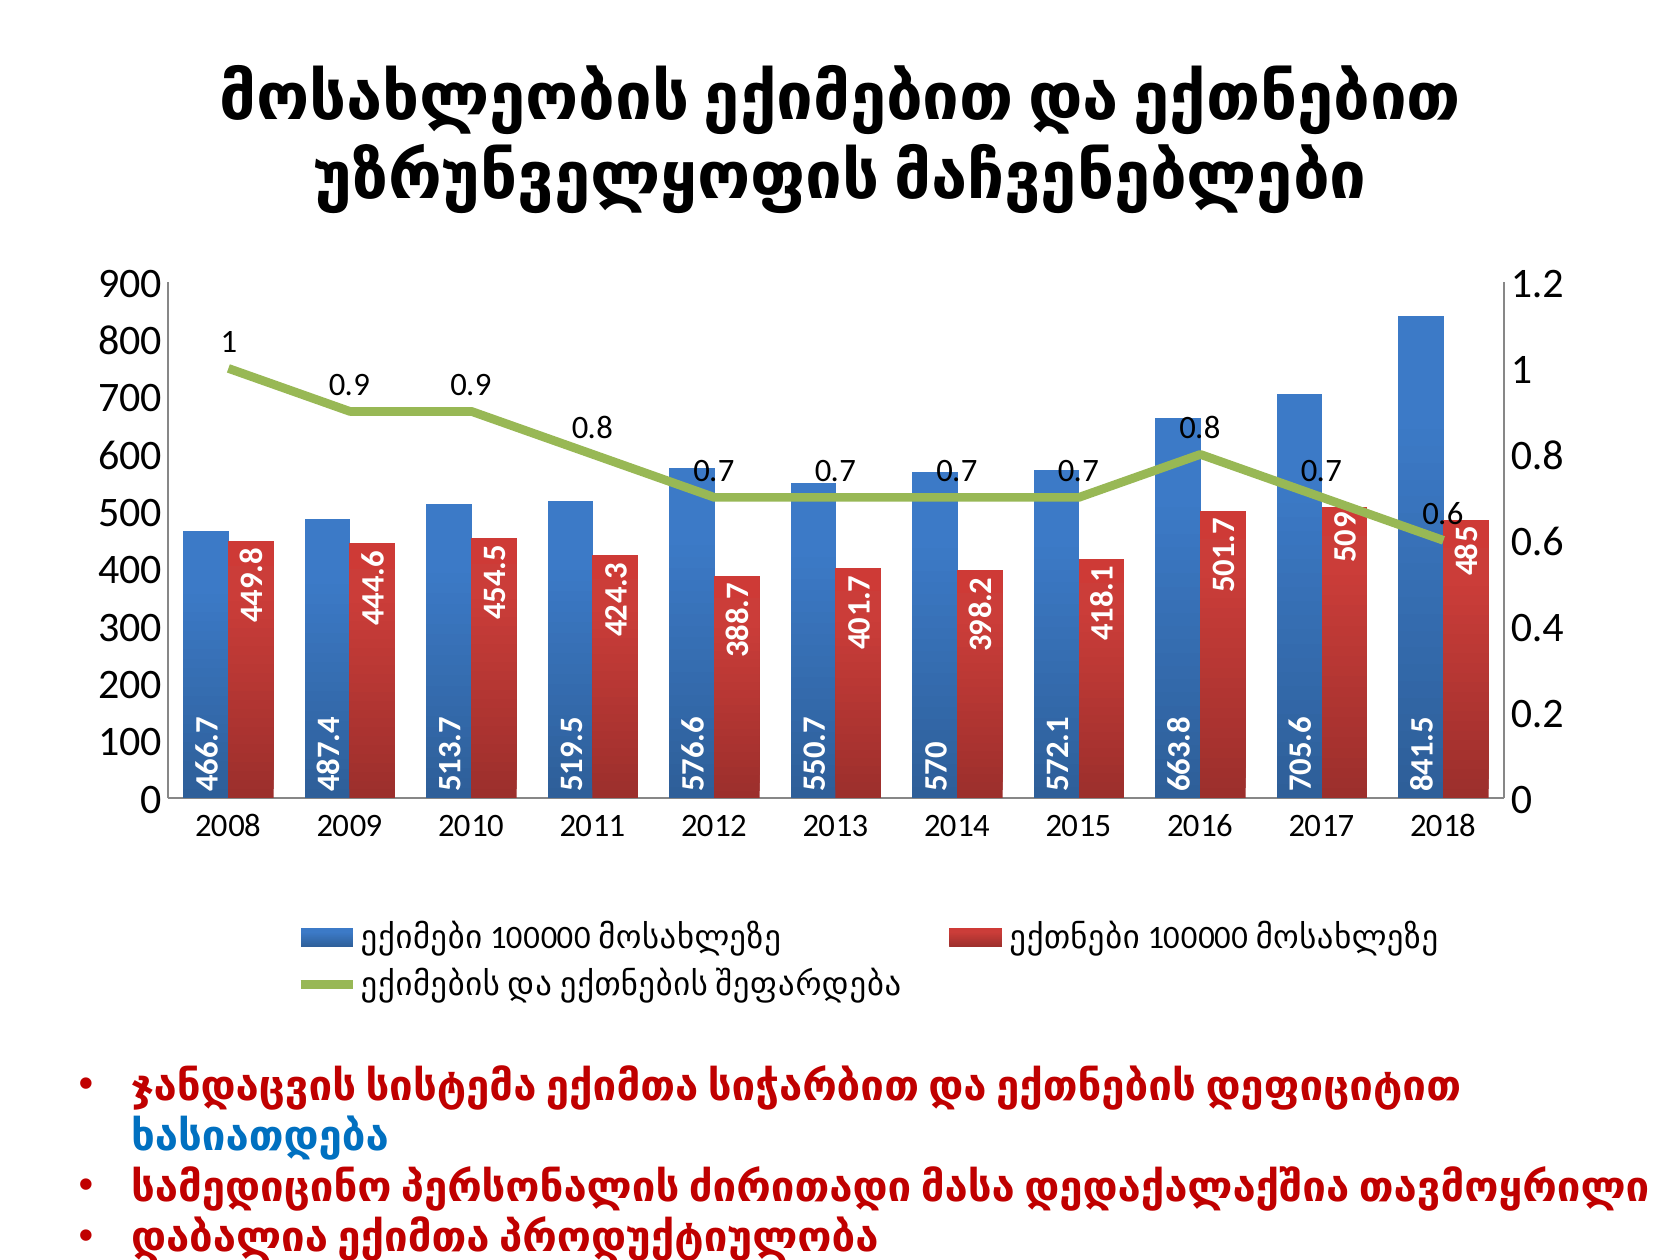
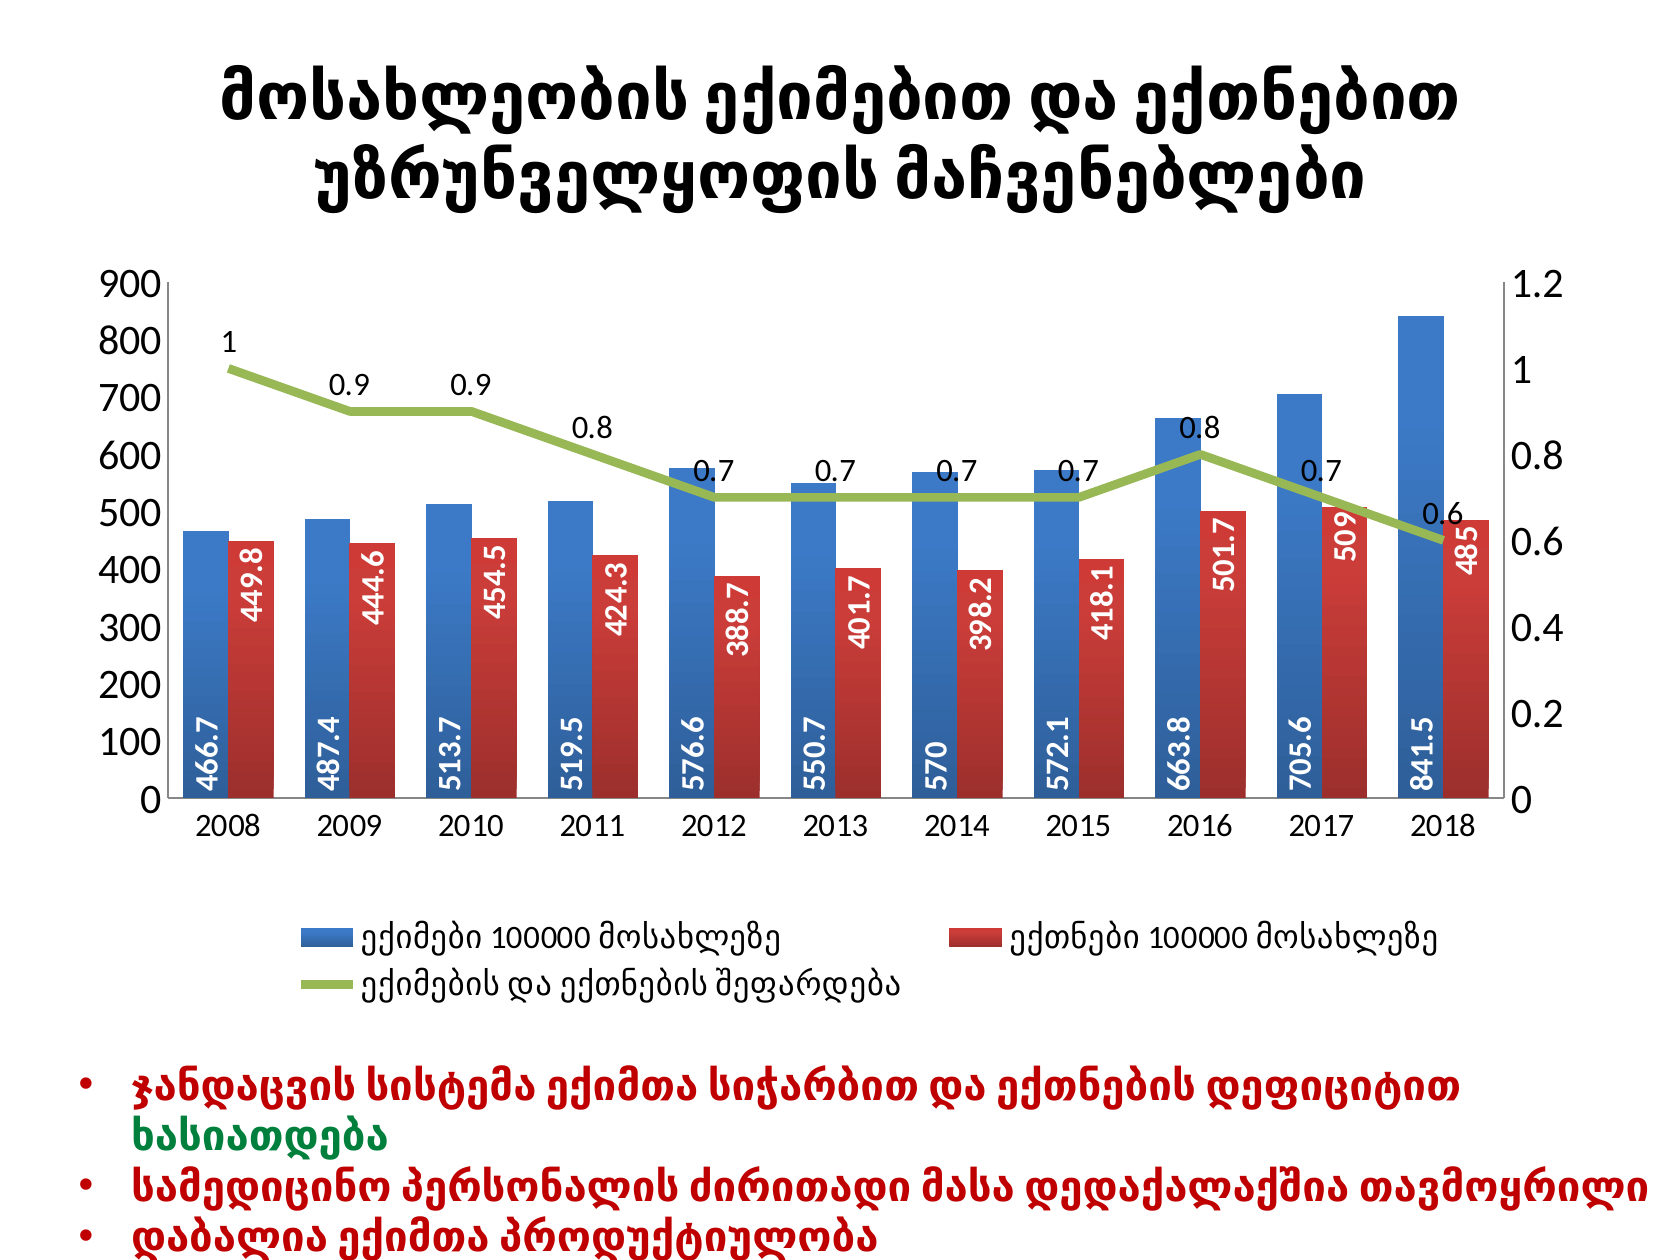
ხასიათდება colour: blue -> green
